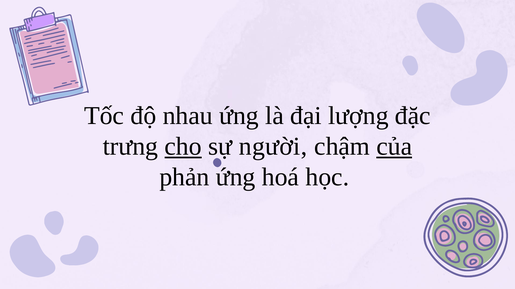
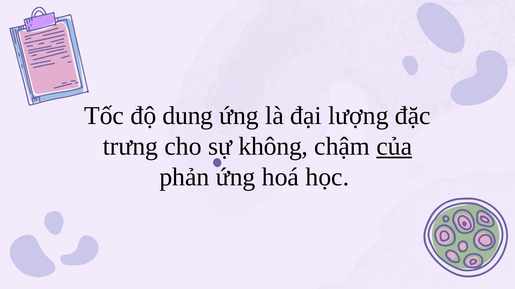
nhau: nhau -> dung
cho underline: present -> none
người: người -> không
